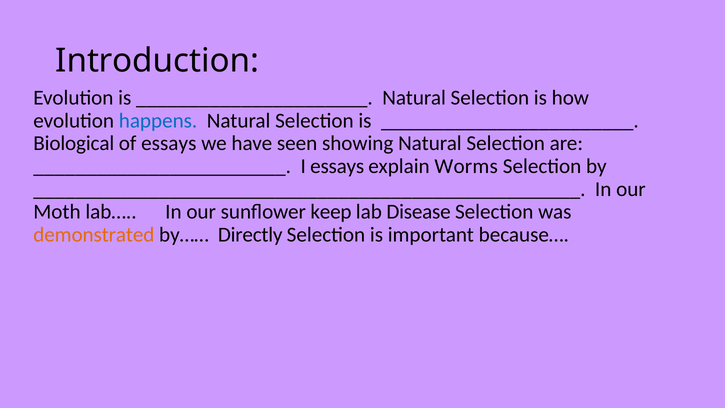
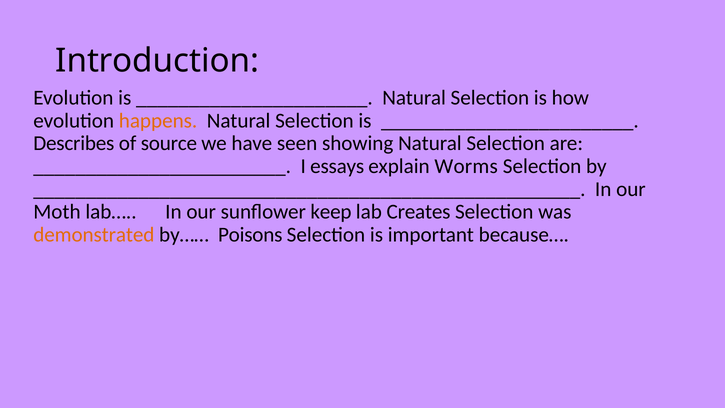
happens colour: blue -> orange
Biological: Biological -> Describes
of essays: essays -> source
Disease: Disease -> Creates
Directly: Directly -> Poisons
